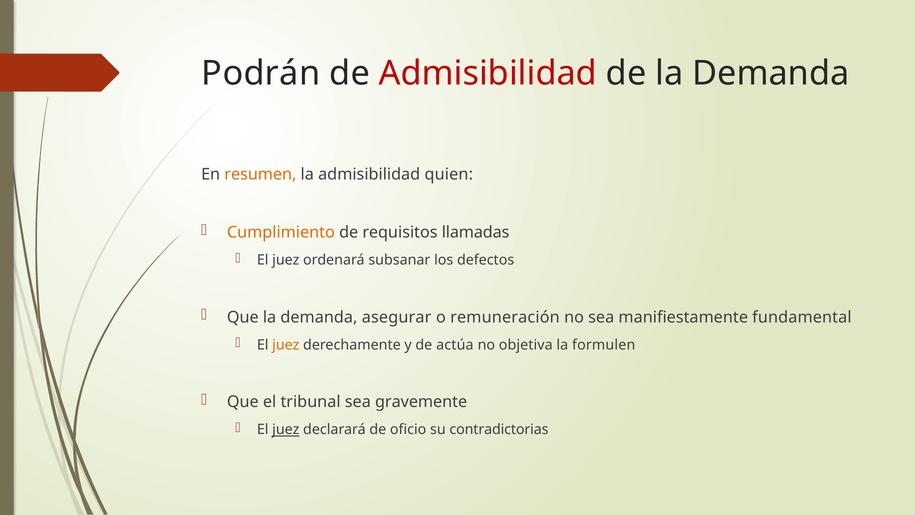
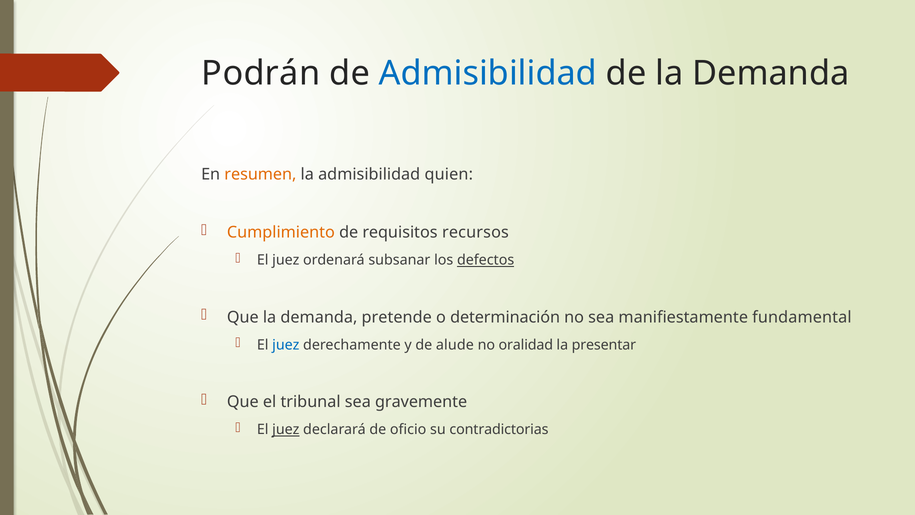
Admisibilidad at (488, 73) colour: red -> blue
llamadas: llamadas -> recursos
defectos underline: none -> present
asegurar: asegurar -> pretende
remuneración: remuneración -> determinación
juez at (286, 345) colour: orange -> blue
actúa: actúa -> alude
objetiva: objetiva -> oralidad
formulen: formulen -> presentar
